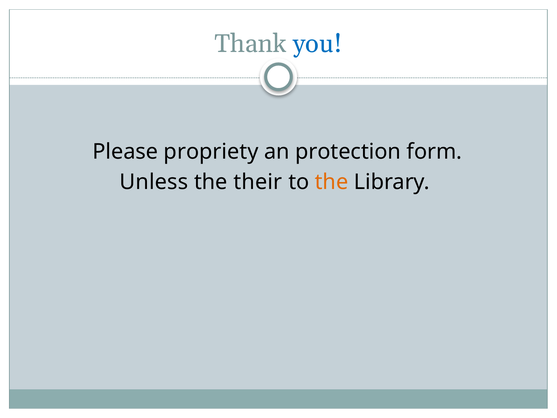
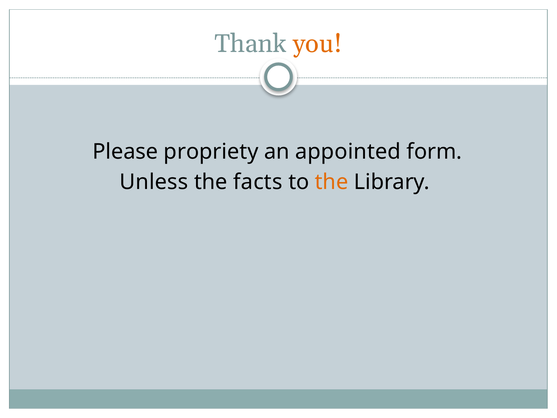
you colour: blue -> orange
protection: protection -> appointed
their: their -> facts
